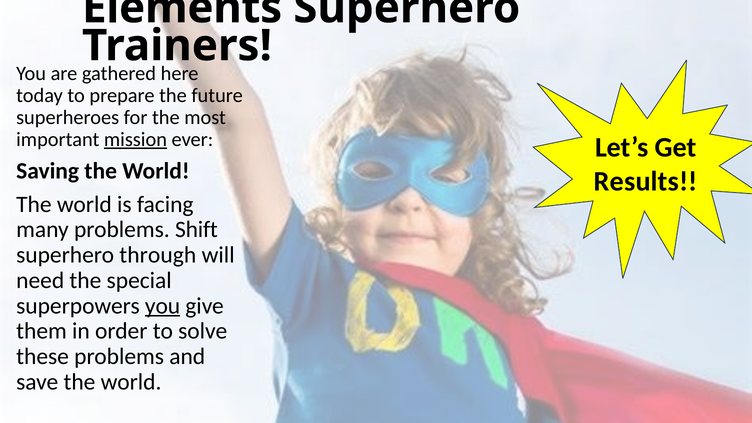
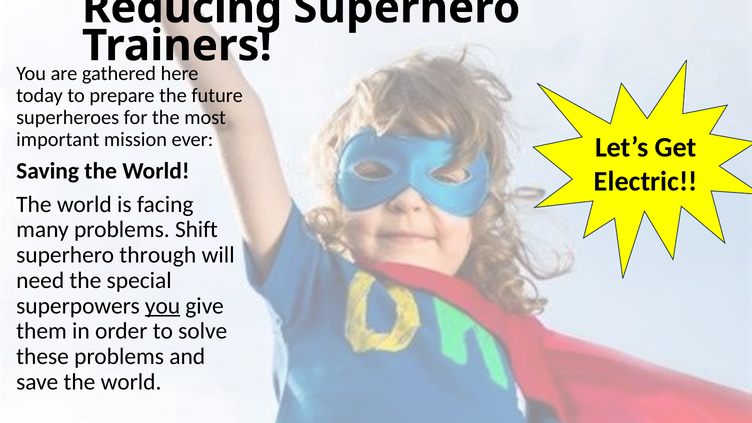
Elements: Elements -> Reducing
mission underline: present -> none
Results: Results -> Electric
